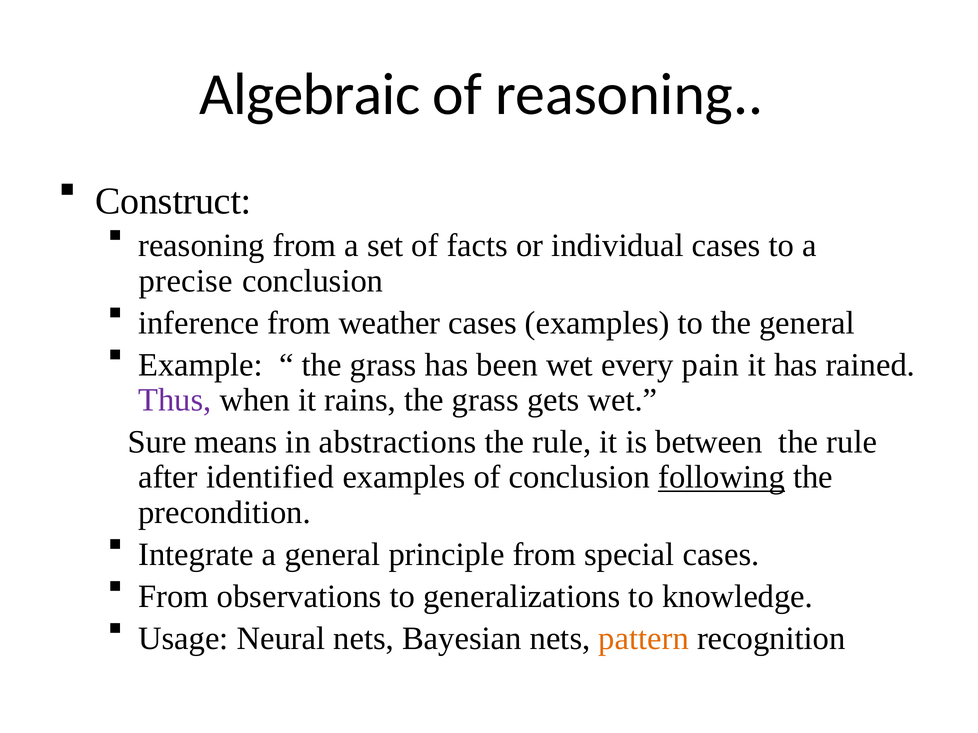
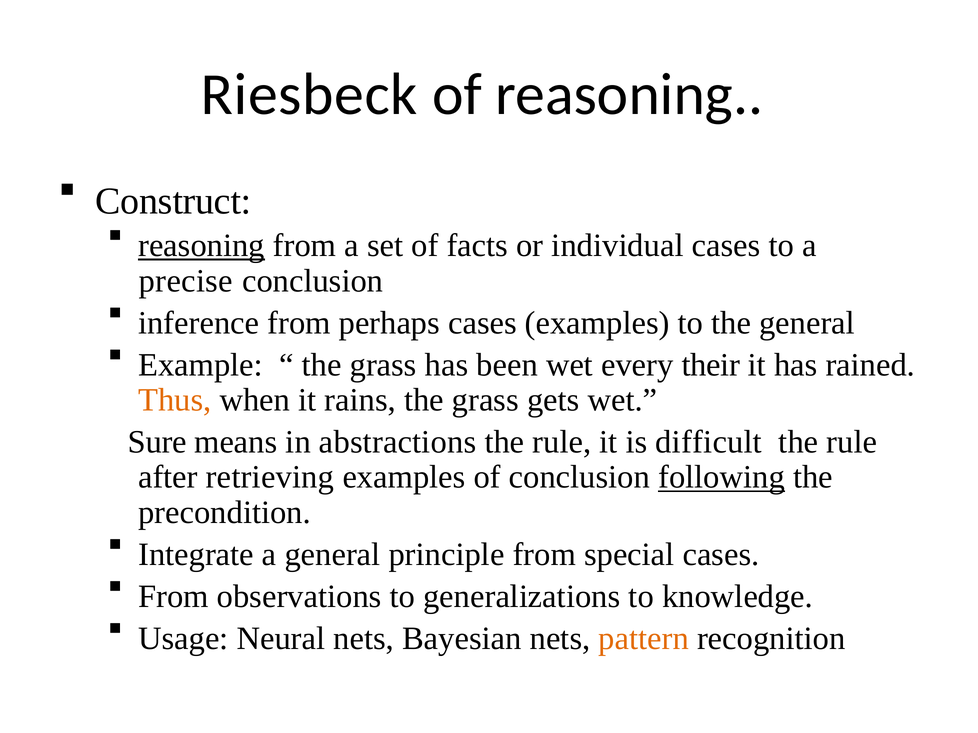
Algebraic: Algebraic -> Riesbeck
reasoning at (201, 246) underline: none -> present
weather: weather -> perhaps
pain: pain -> their
Thus colour: purple -> orange
between: between -> difficult
identified: identified -> retrieving
